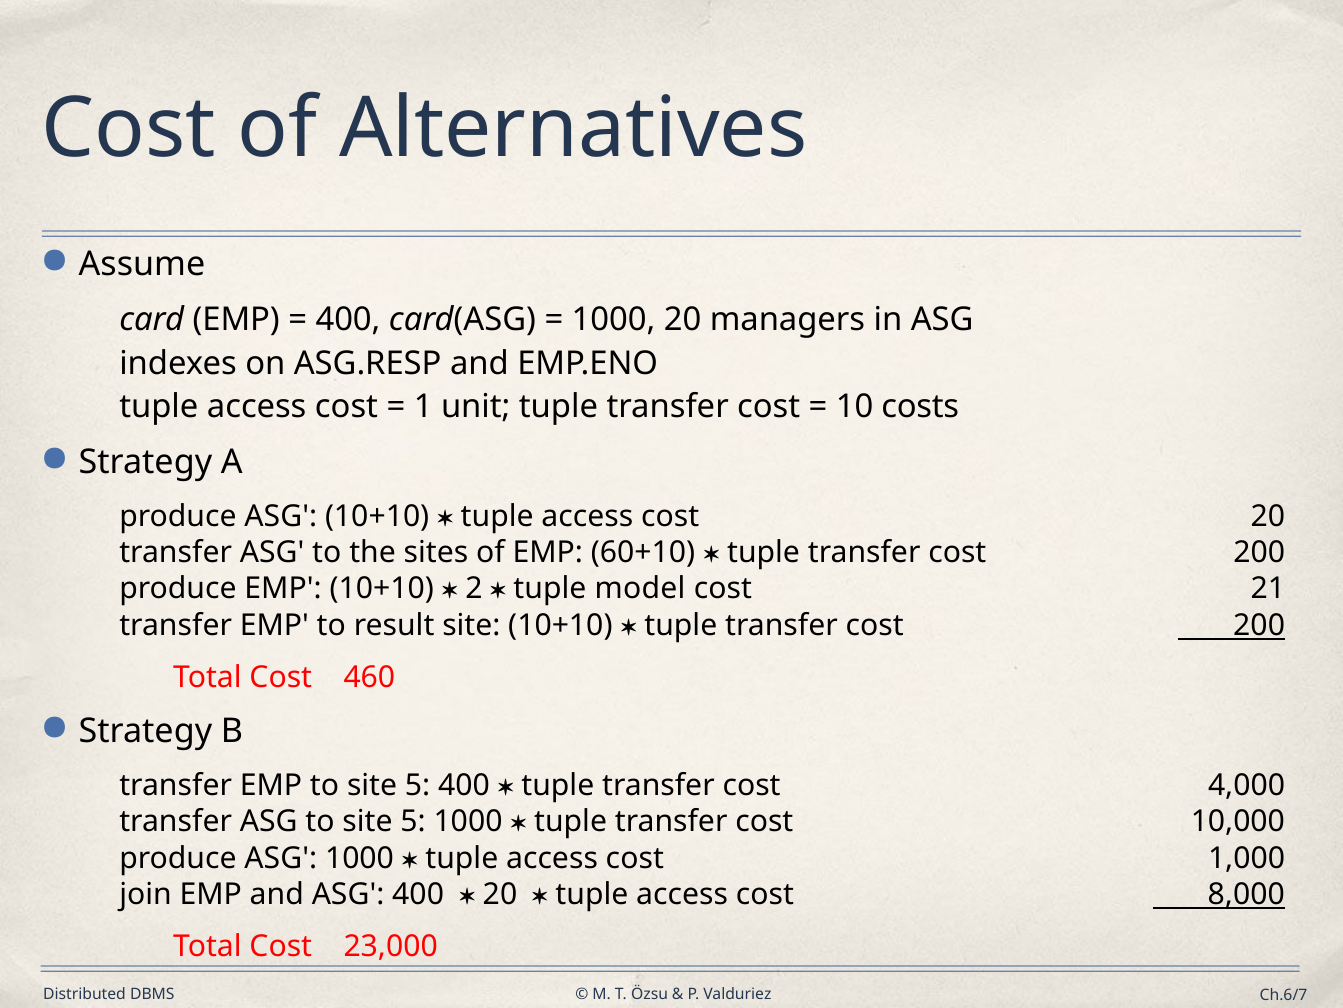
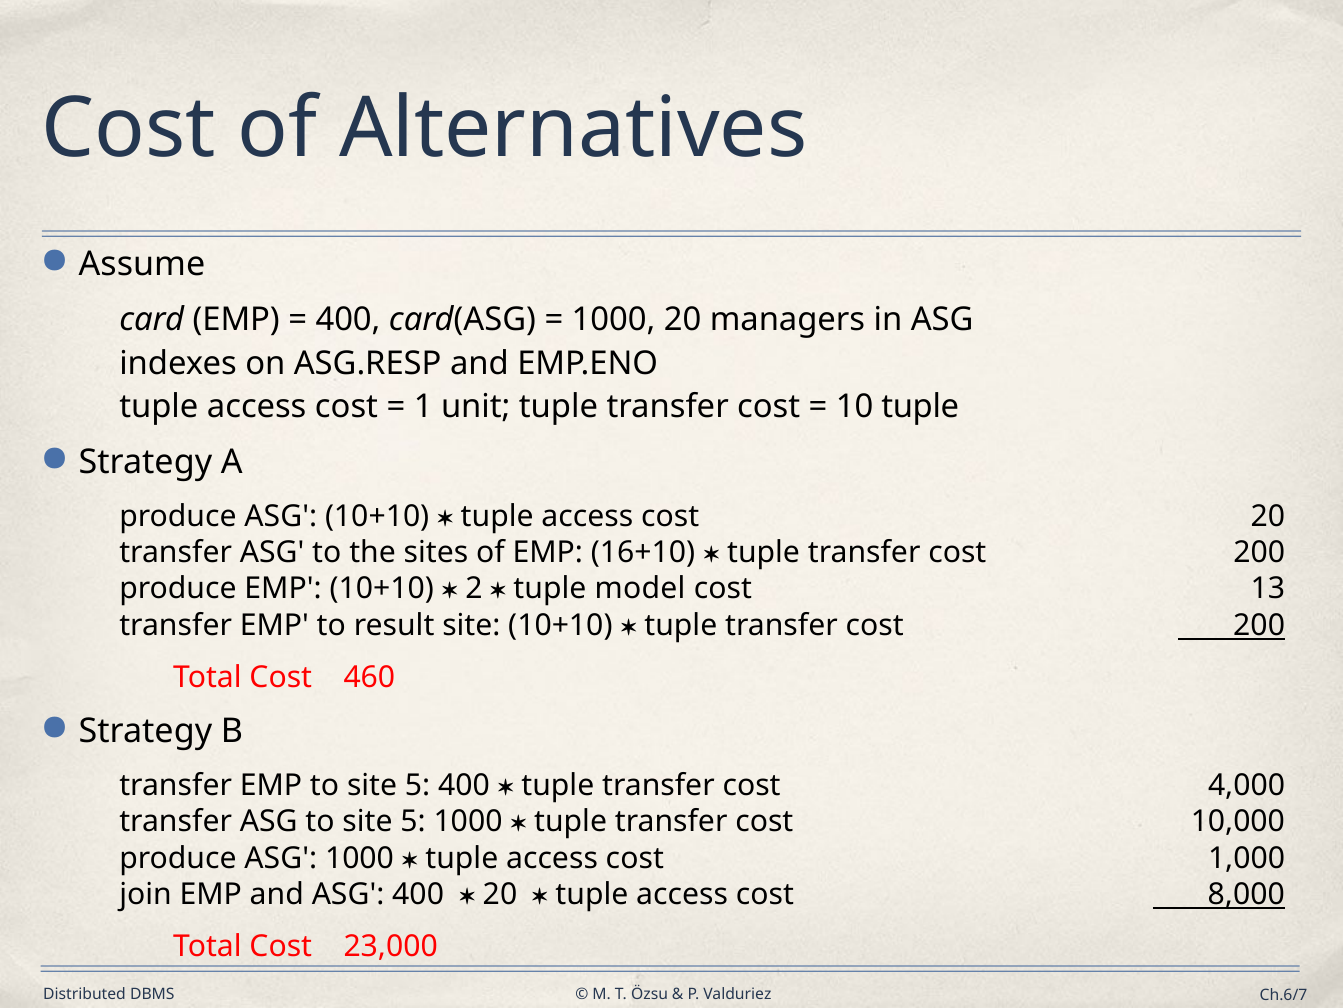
10 costs: costs -> tuple
60+10: 60+10 -> 16+10
21: 21 -> 13
